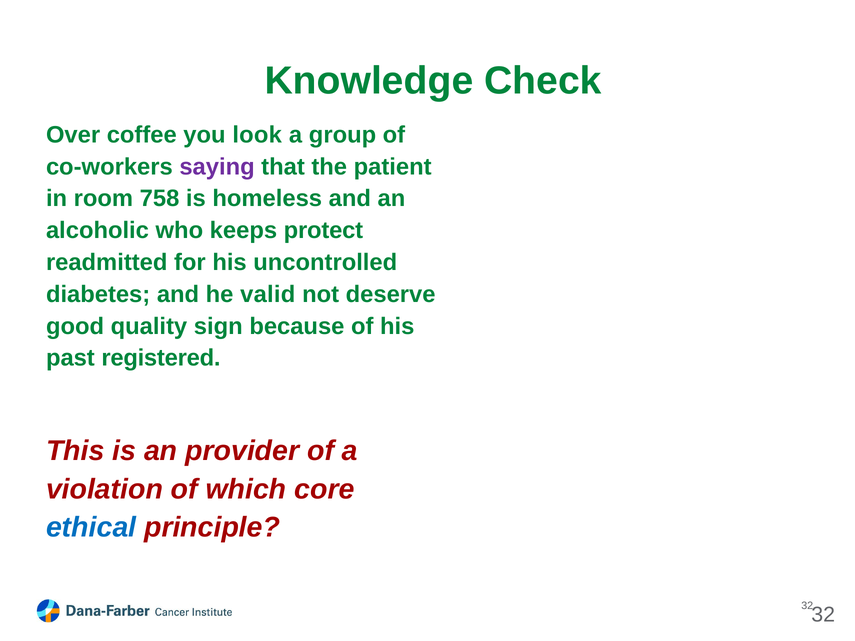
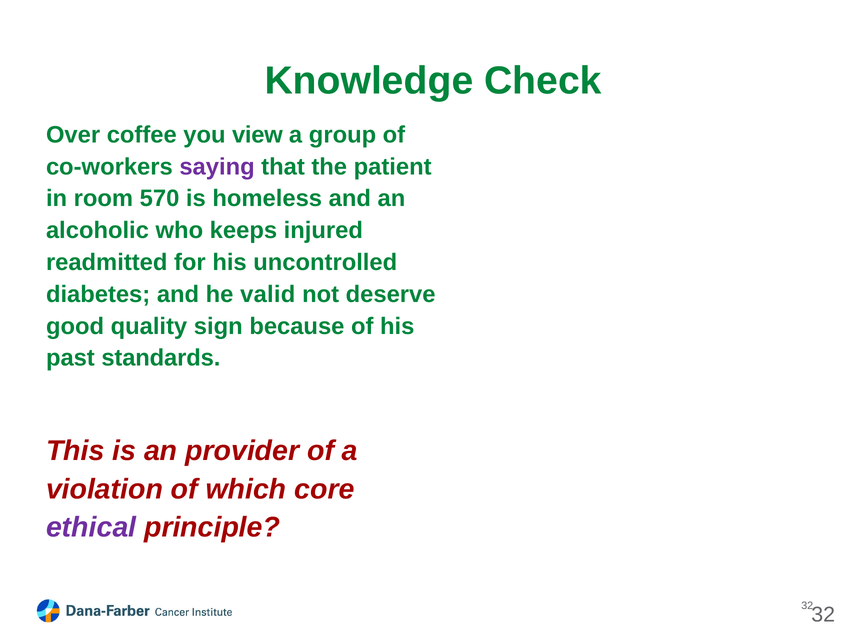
look: look -> view
758: 758 -> 570
protect: protect -> injured
registered: registered -> standards
ethical colour: blue -> purple
